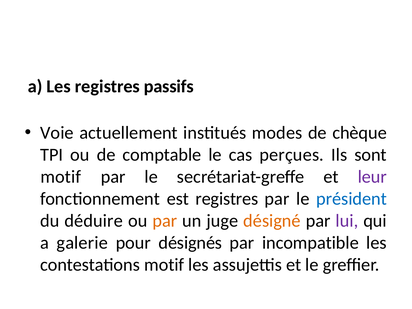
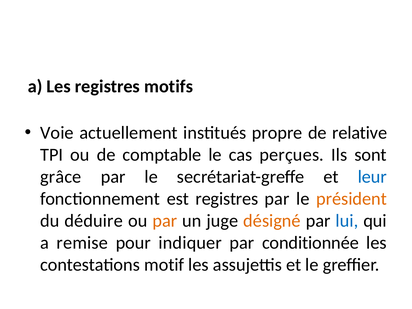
passifs: passifs -> motifs
modes: modes -> propre
chèque: chèque -> relative
motif at (61, 177): motif -> grâce
leur colour: purple -> blue
président colour: blue -> orange
lui colour: purple -> blue
galerie: galerie -> remise
désignés: désignés -> indiquer
incompatible: incompatible -> conditionnée
